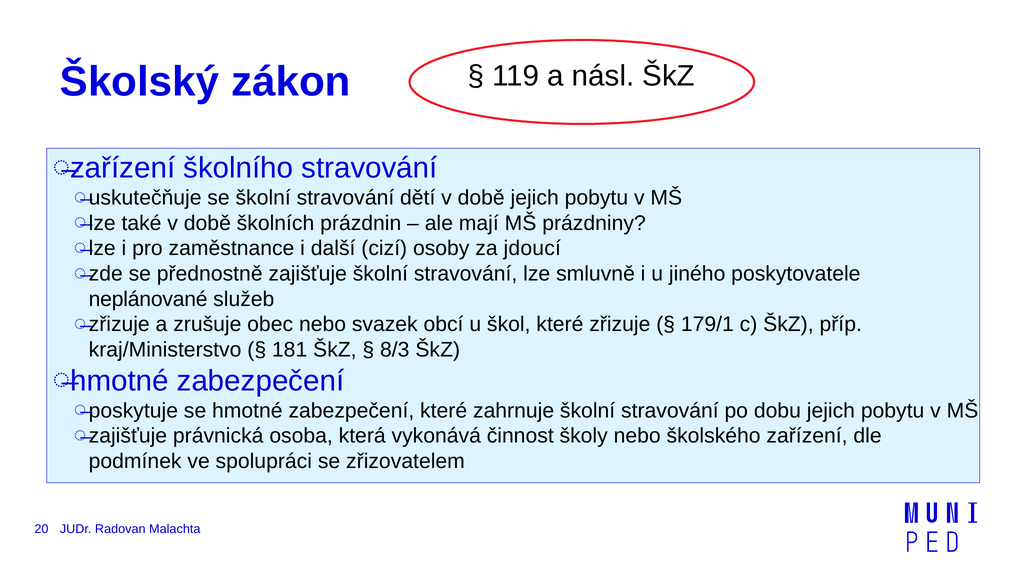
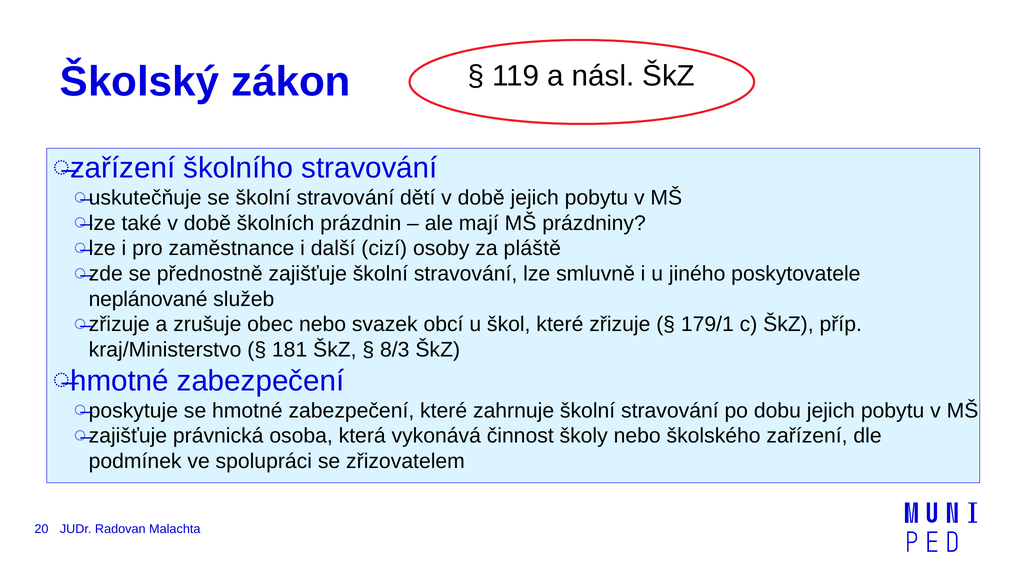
jdoucí: jdoucí -> pláště
